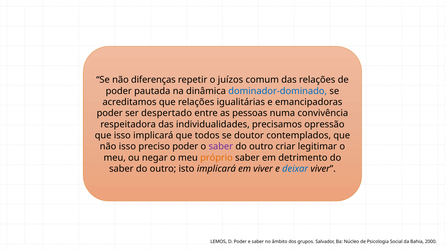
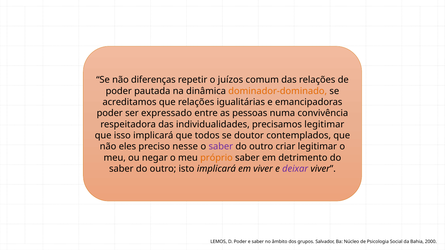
dominador-dominado colour: blue -> orange
despertado: despertado -> expressado
precisamos opressão: opressão -> legitimar
não isso: isso -> eles
preciso poder: poder -> nesse
deixar colour: blue -> purple
